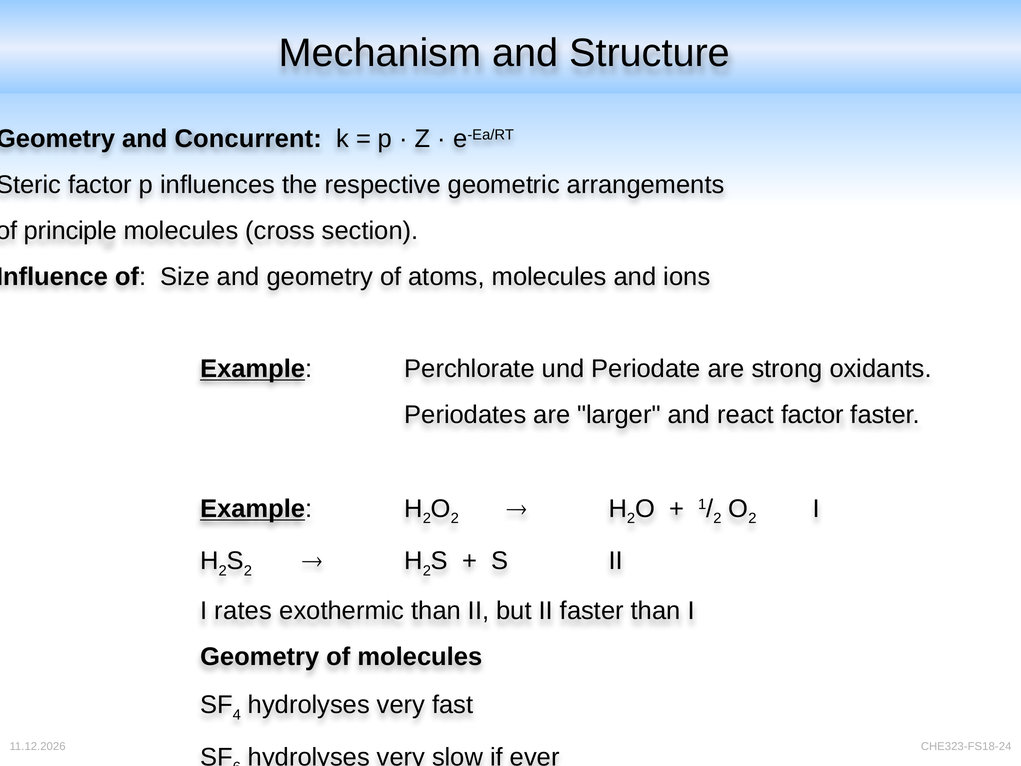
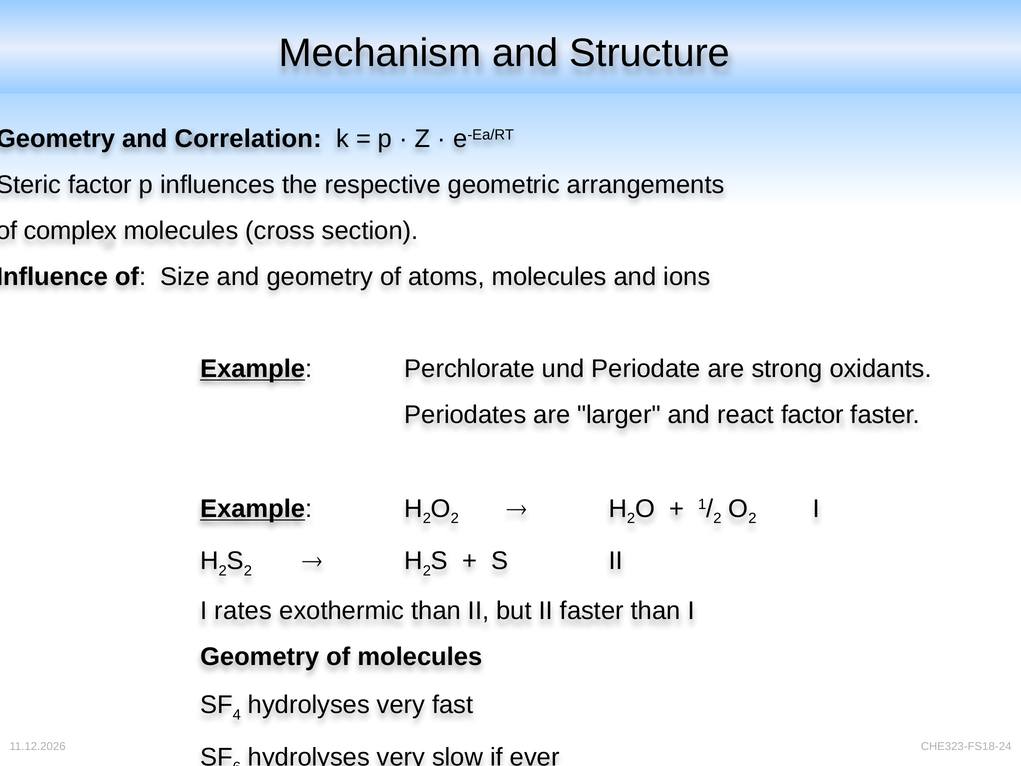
Concurrent: Concurrent -> Correlation
principle: principle -> complex
